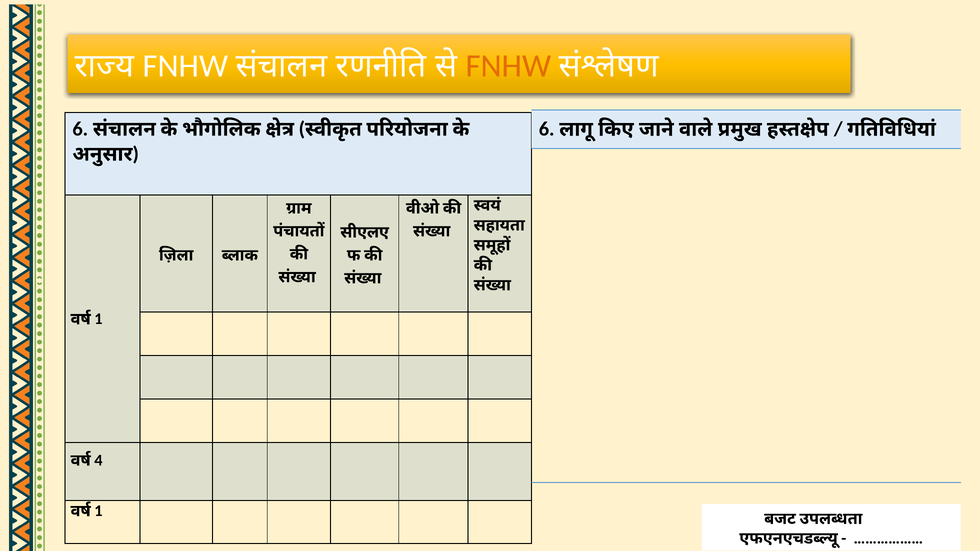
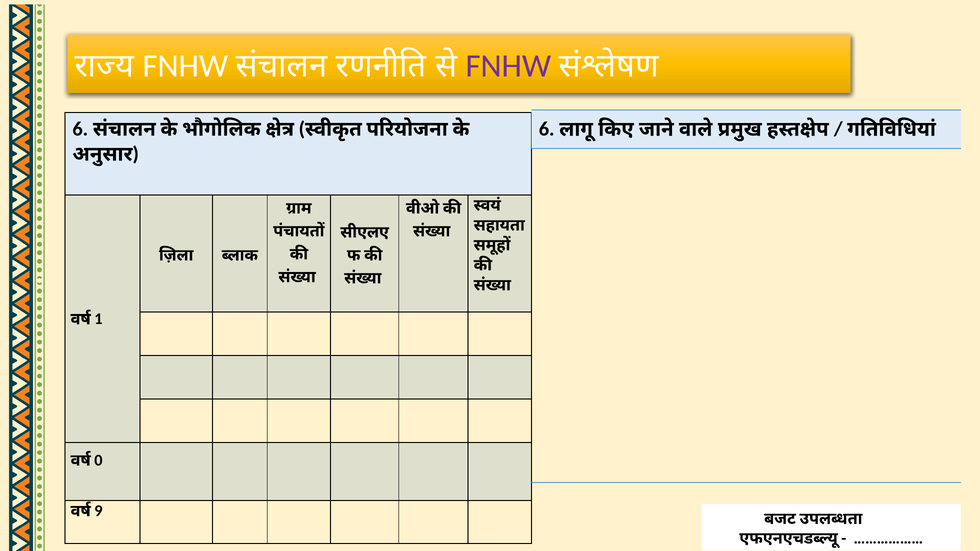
FNHW at (508, 66) colour: orange -> purple
4: 4 -> 0
1 at (98, 511): 1 -> 9
